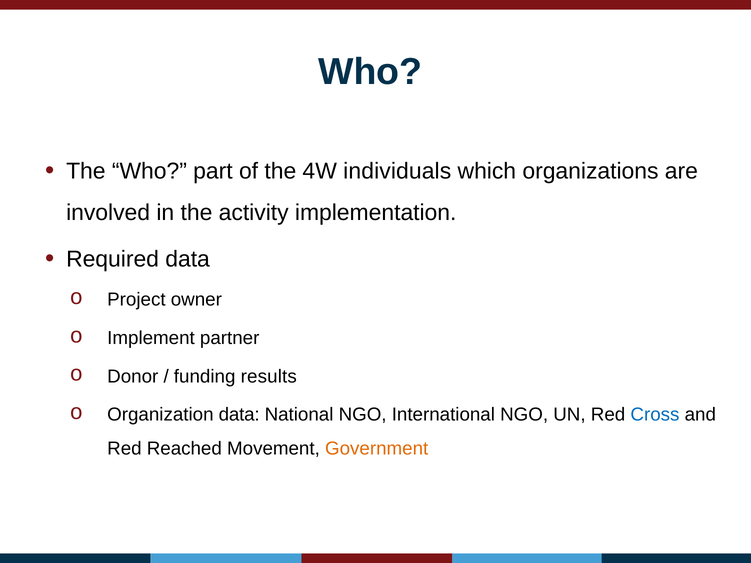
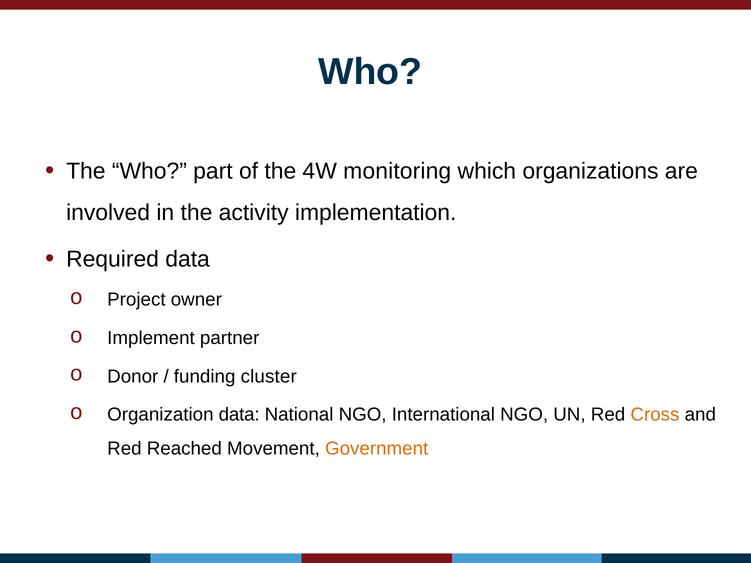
individuals: individuals -> monitoring
results: results -> cluster
Cross colour: blue -> orange
